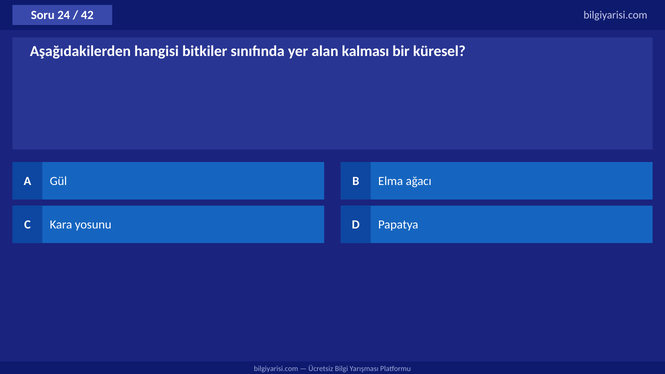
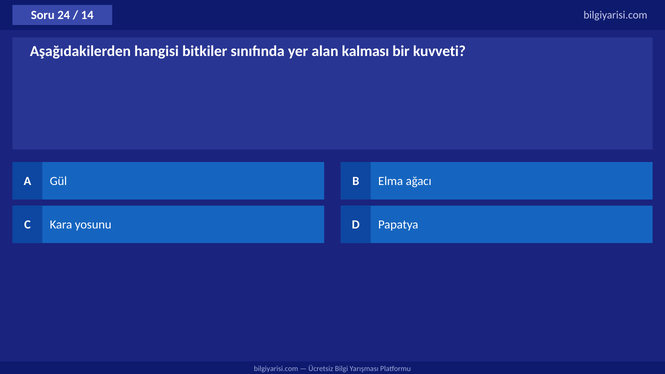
42: 42 -> 14
küresel: küresel -> kuvveti
